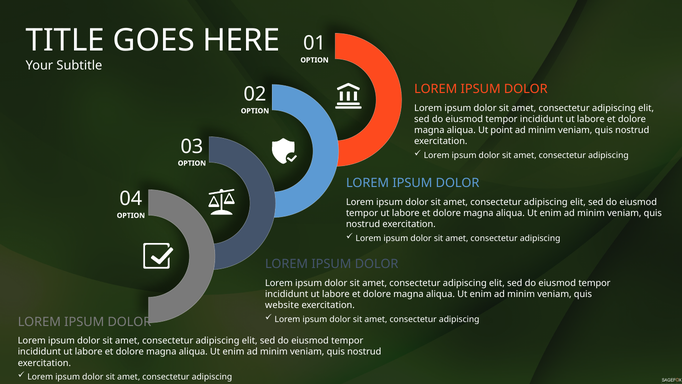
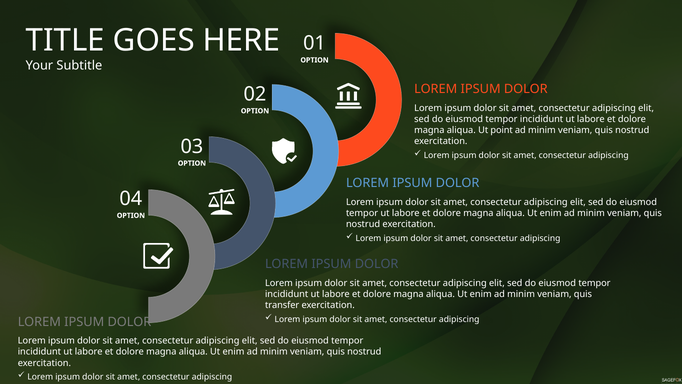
website: website -> transfer
